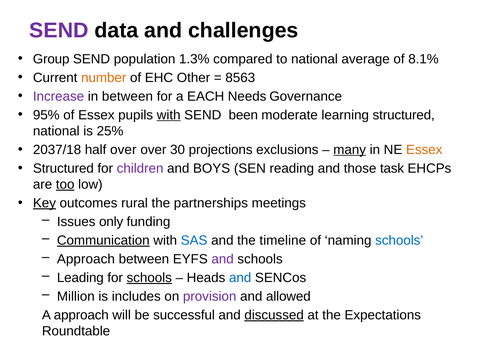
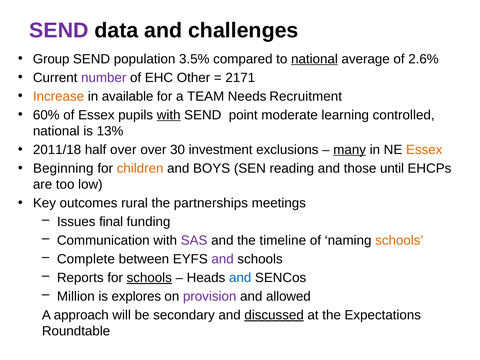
1.3%: 1.3% -> 3.5%
national at (314, 59) underline: none -> present
8.1%: 8.1% -> 2.6%
number colour: orange -> purple
8563: 8563 -> 2171
Increase colour: purple -> orange
in between: between -> available
EACH: EACH -> TEAM
Governance: Governance -> Recruitment
95%: 95% -> 60%
been: been -> point
learning structured: structured -> controlled
25%: 25% -> 13%
2037/18: 2037/18 -> 2011/18
projections: projections -> investment
Structured at (63, 168): Structured -> Beginning
children colour: purple -> orange
task: task -> until
too underline: present -> none
Key underline: present -> none
only: only -> final
Communication underline: present -> none
SAS colour: blue -> purple
schools at (399, 240) colour: blue -> orange
Approach at (86, 259): Approach -> Complete
Leading: Leading -> Reports
includes: includes -> explores
successful: successful -> secondary
